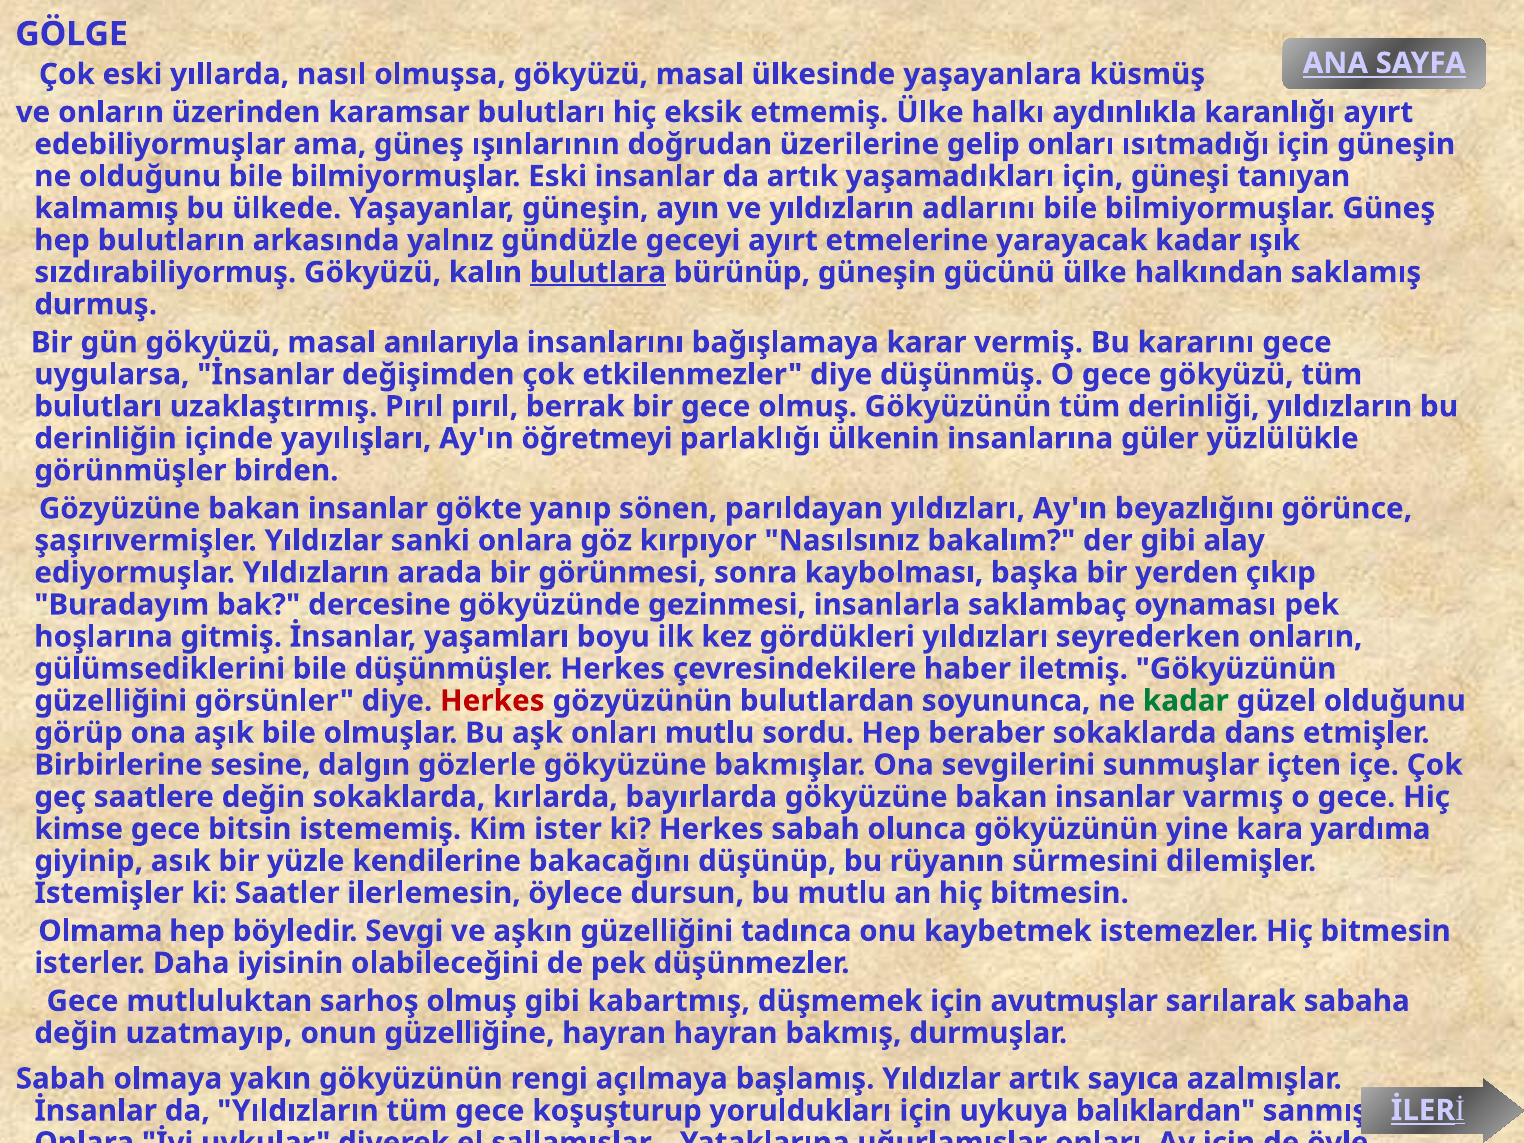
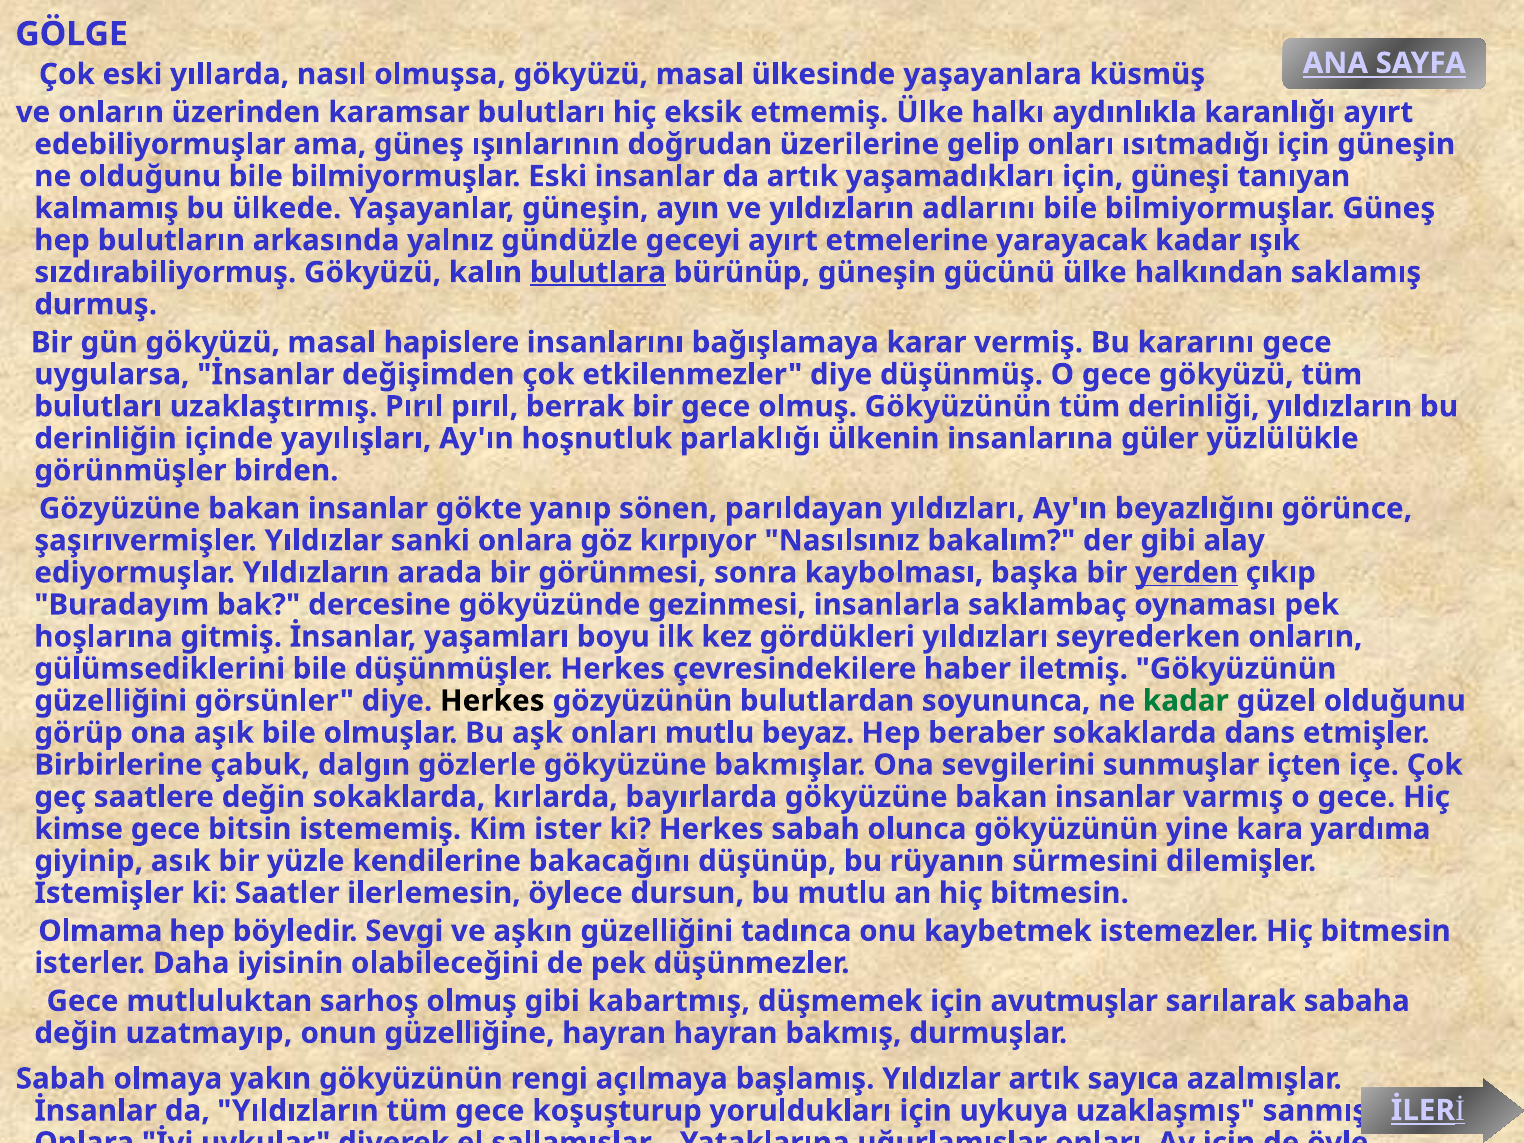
anılarıyla: anılarıyla -> hapislere
öğretmeyi: öğretmeyi -> hoşnutluk
yerden underline: none -> present
Herkes at (492, 701) colour: red -> black
sordu: sordu -> beyaz
sesine: sesine -> çabuk
balıklardan: balıklardan -> uzaklaşmış
